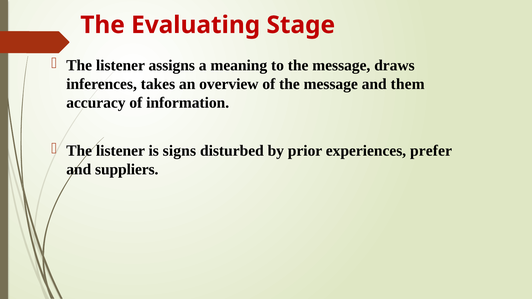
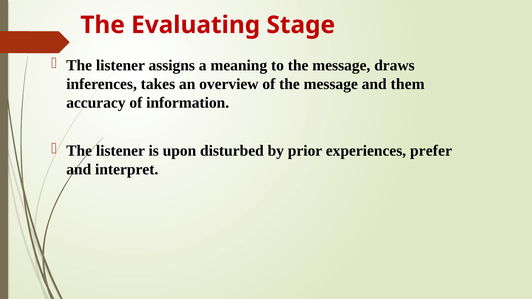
signs: signs -> upon
suppliers: suppliers -> interpret
